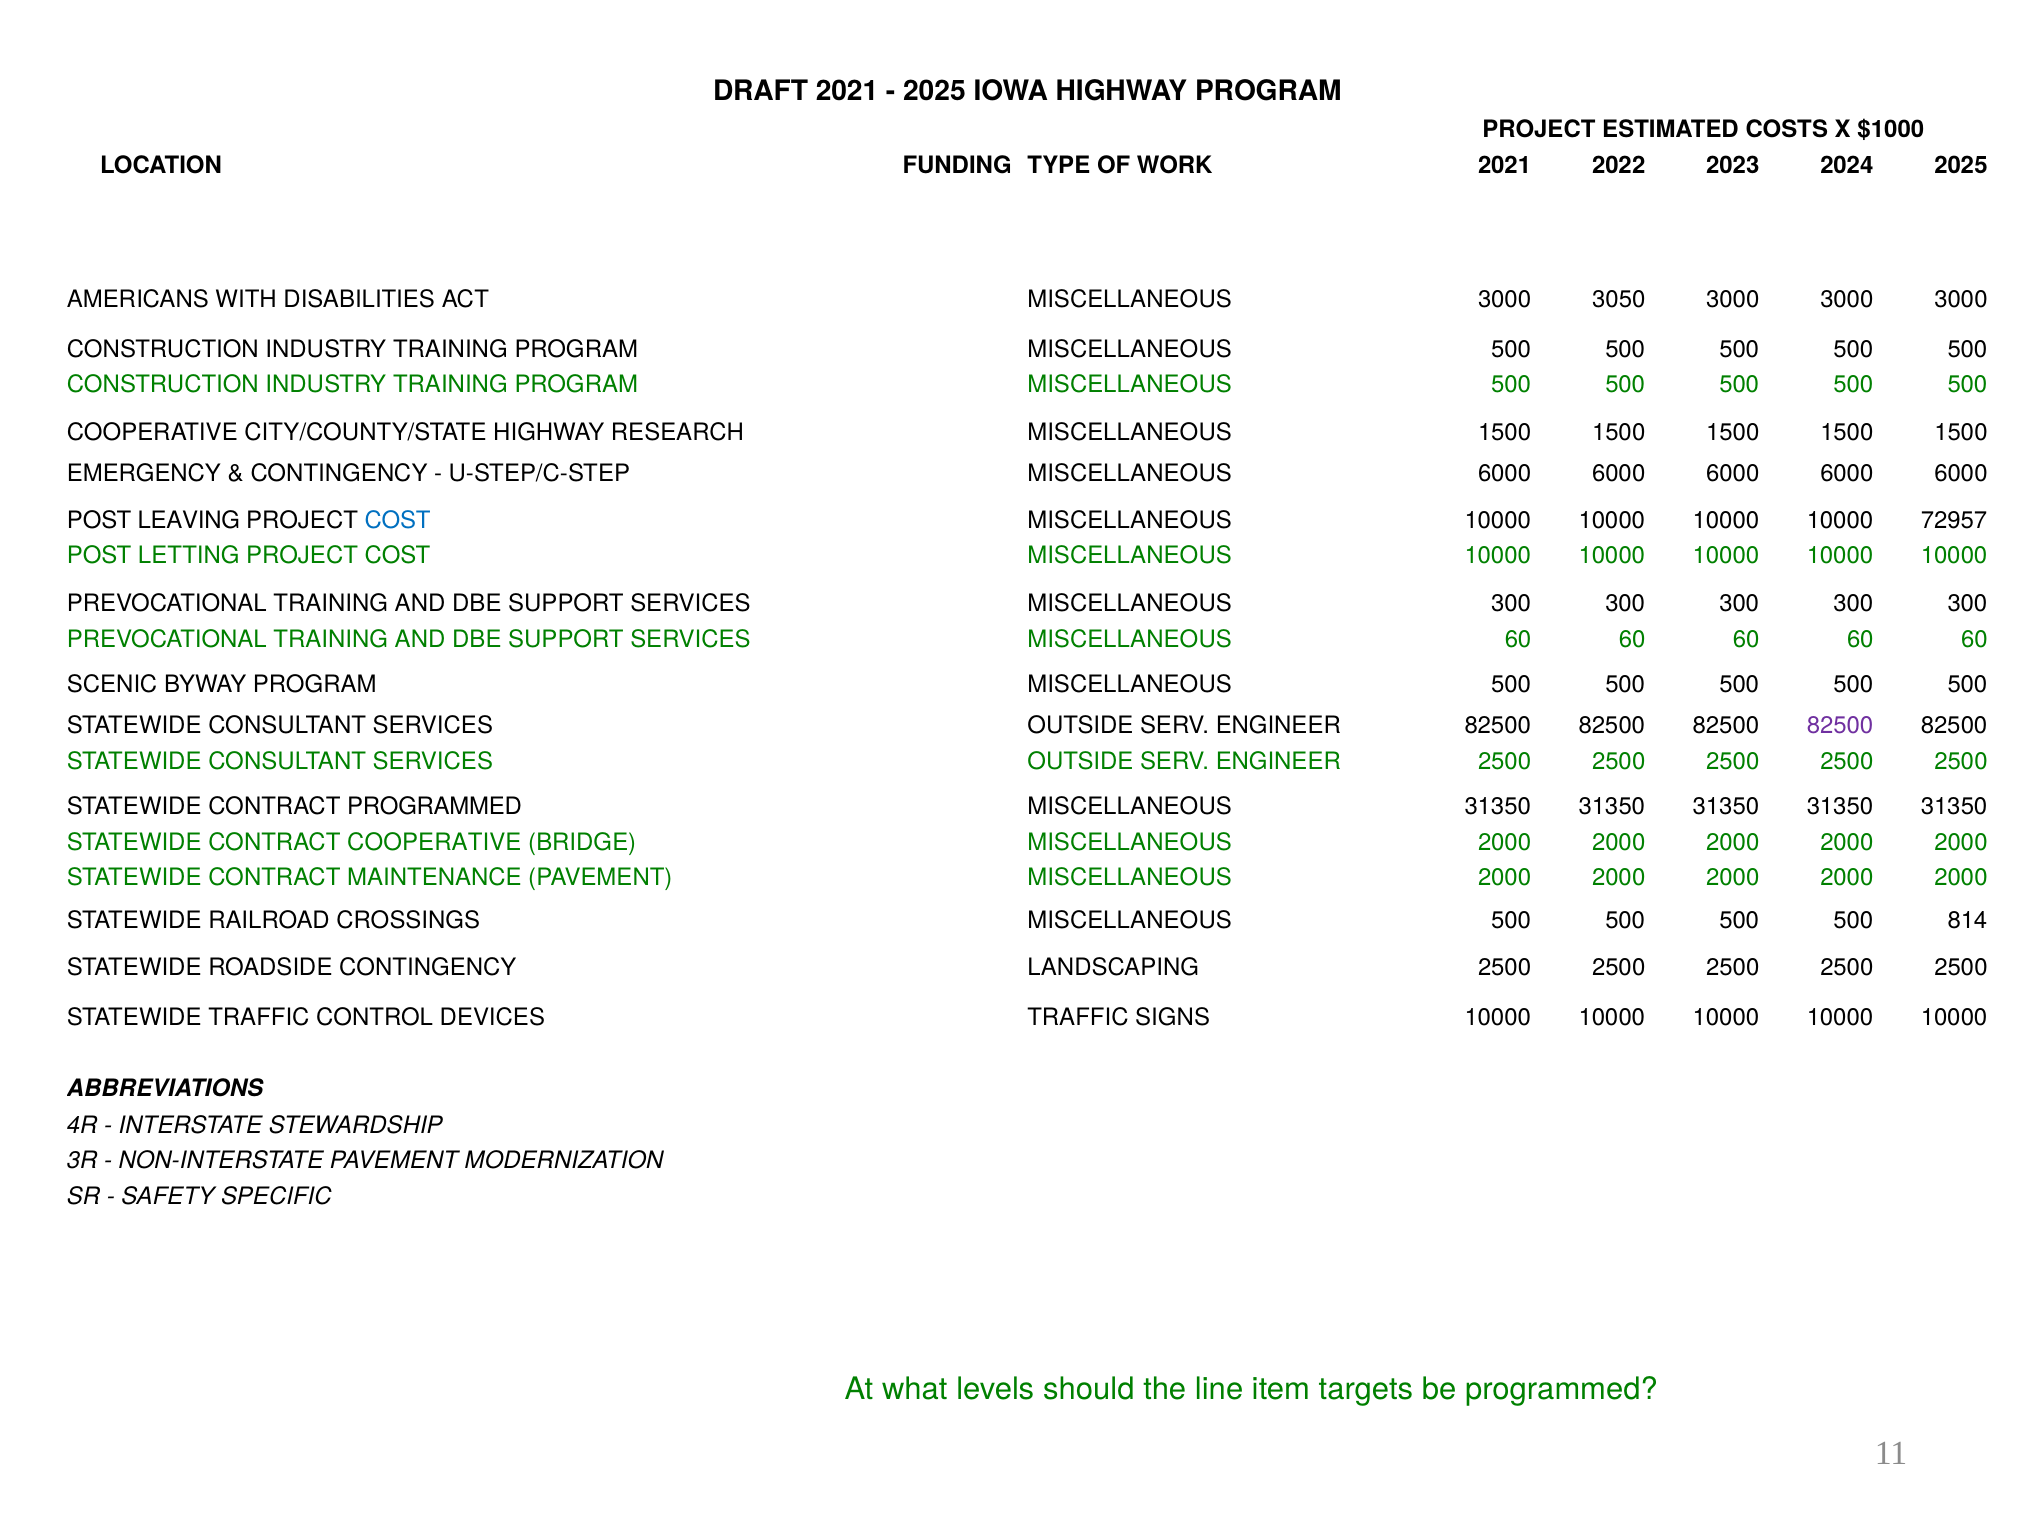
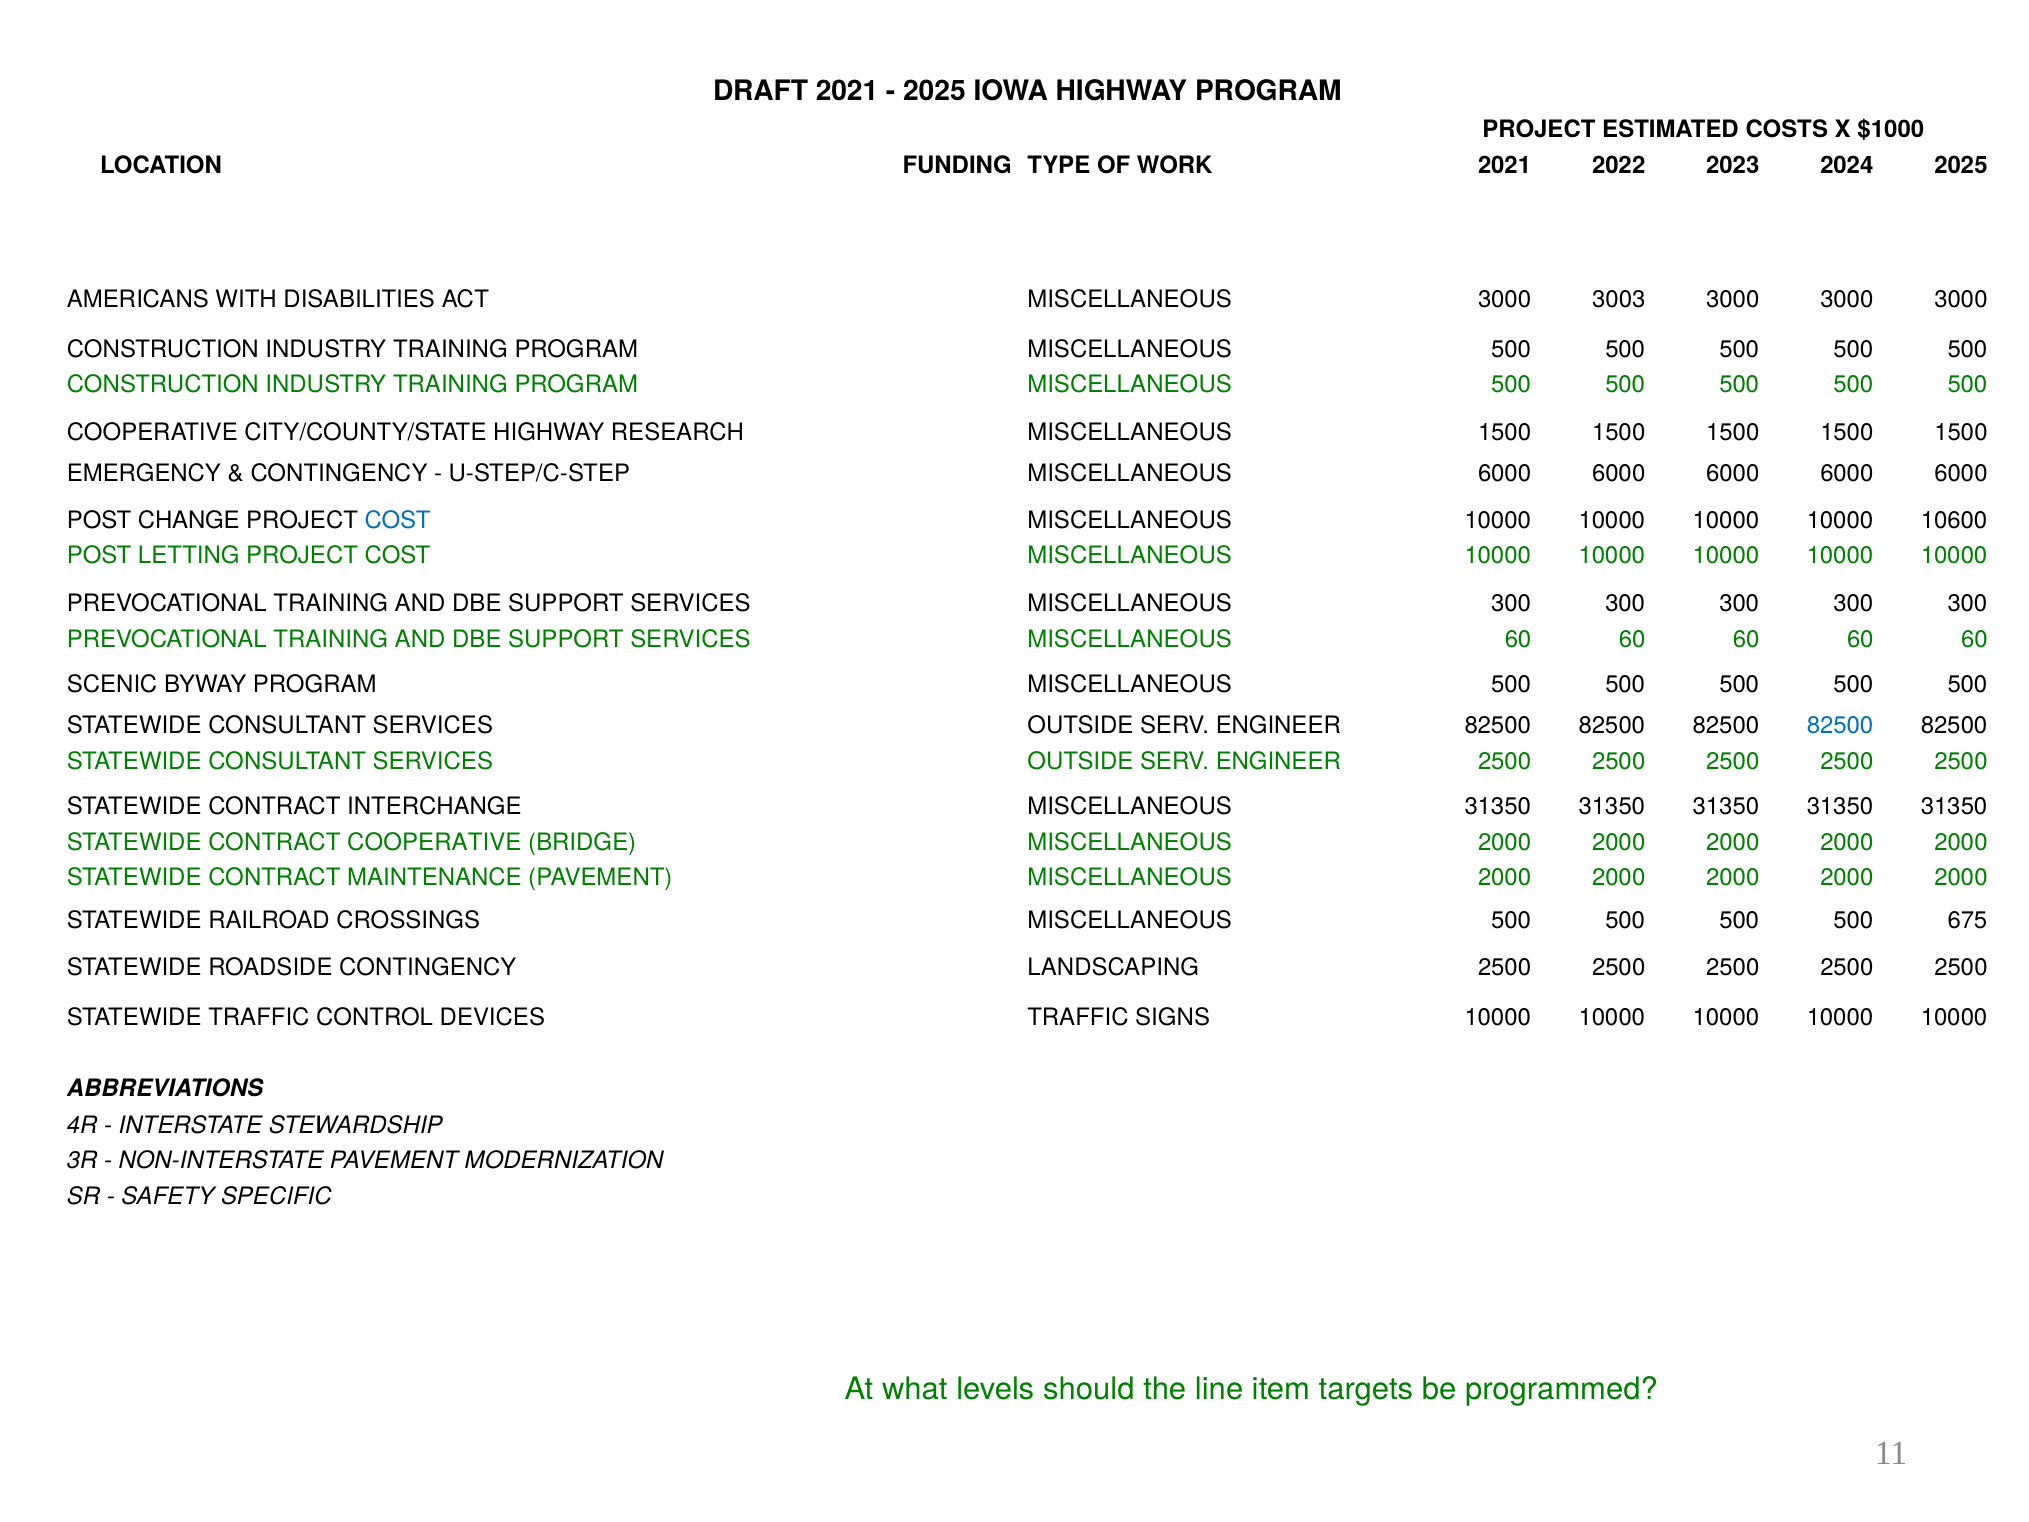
3050: 3050 -> 3003
LEAVING: LEAVING -> CHANGE
72957: 72957 -> 10600
82500 at (1840, 726) colour: purple -> blue
CONTRACT PROGRAMMED: PROGRAMMED -> INTERCHANGE
814: 814 -> 675
